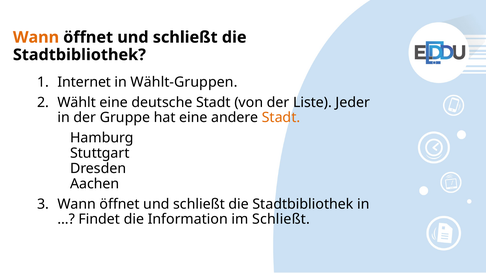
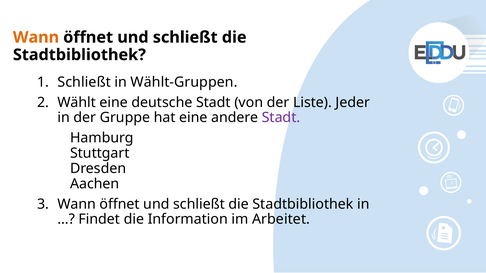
Internet at (84, 82): Internet -> Schließt
Stadt at (281, 118) colour: orange -> purple
im Schließt: Schließt -> Arbeitet
